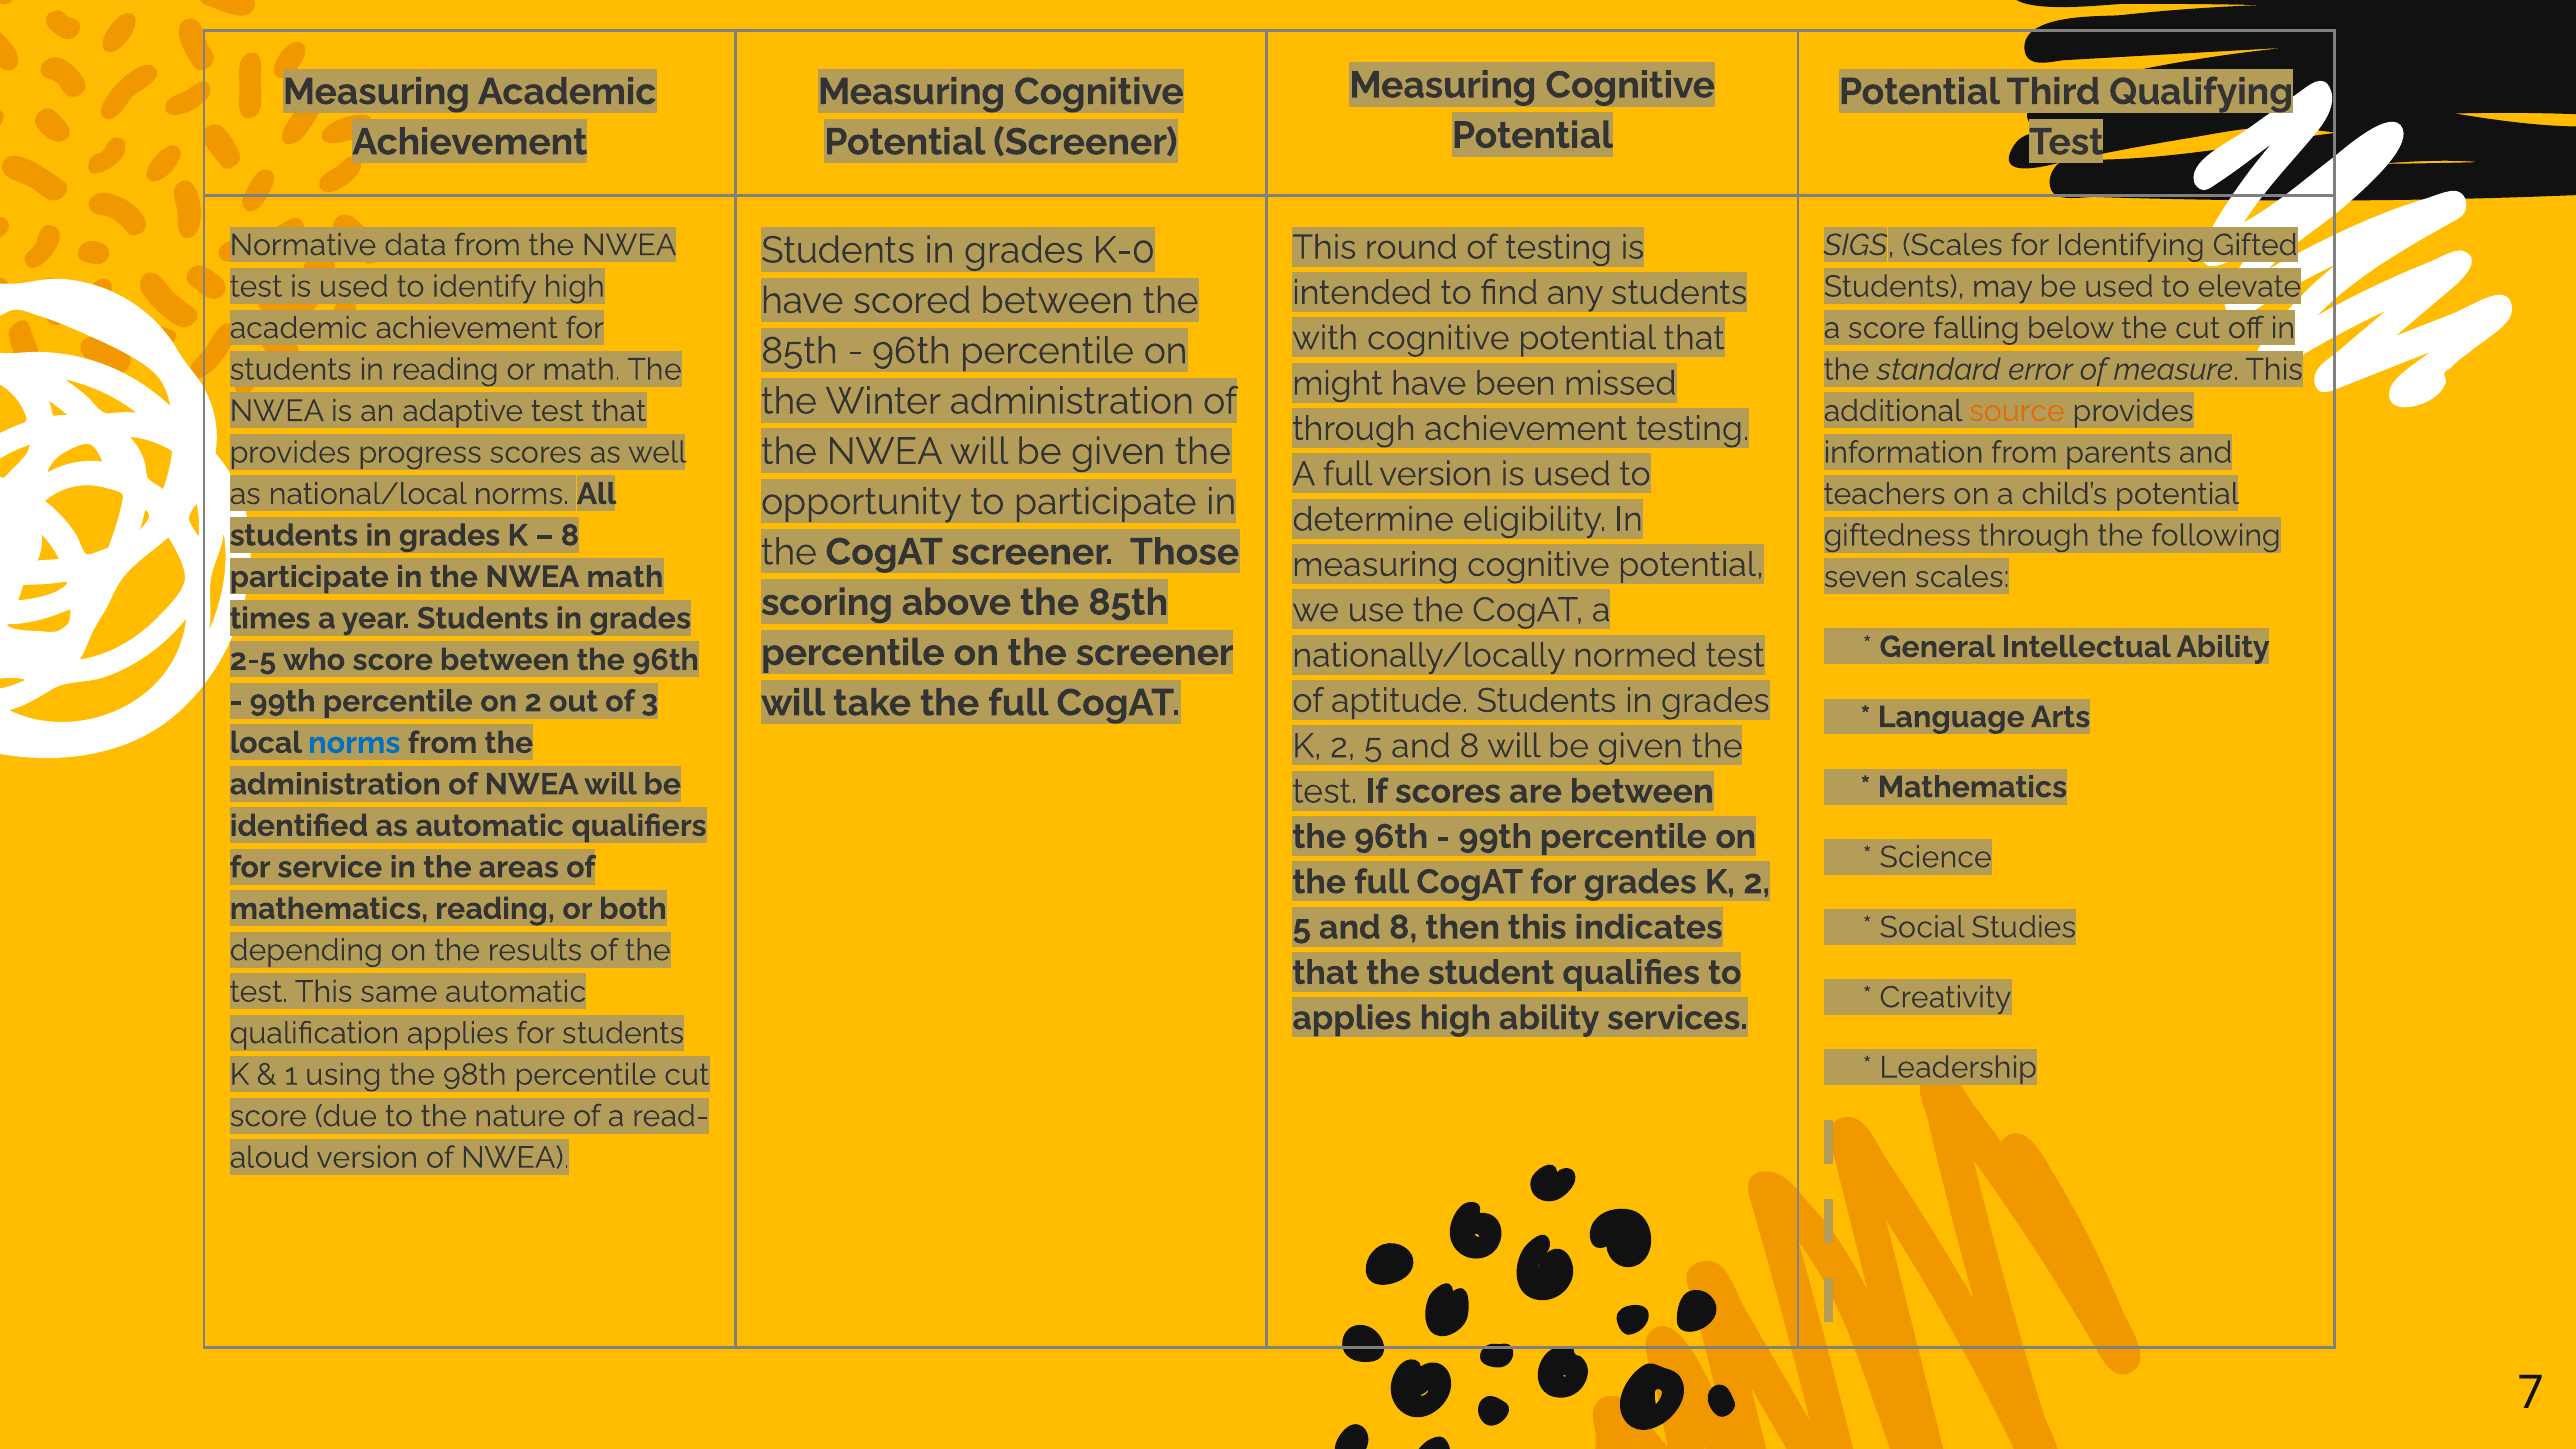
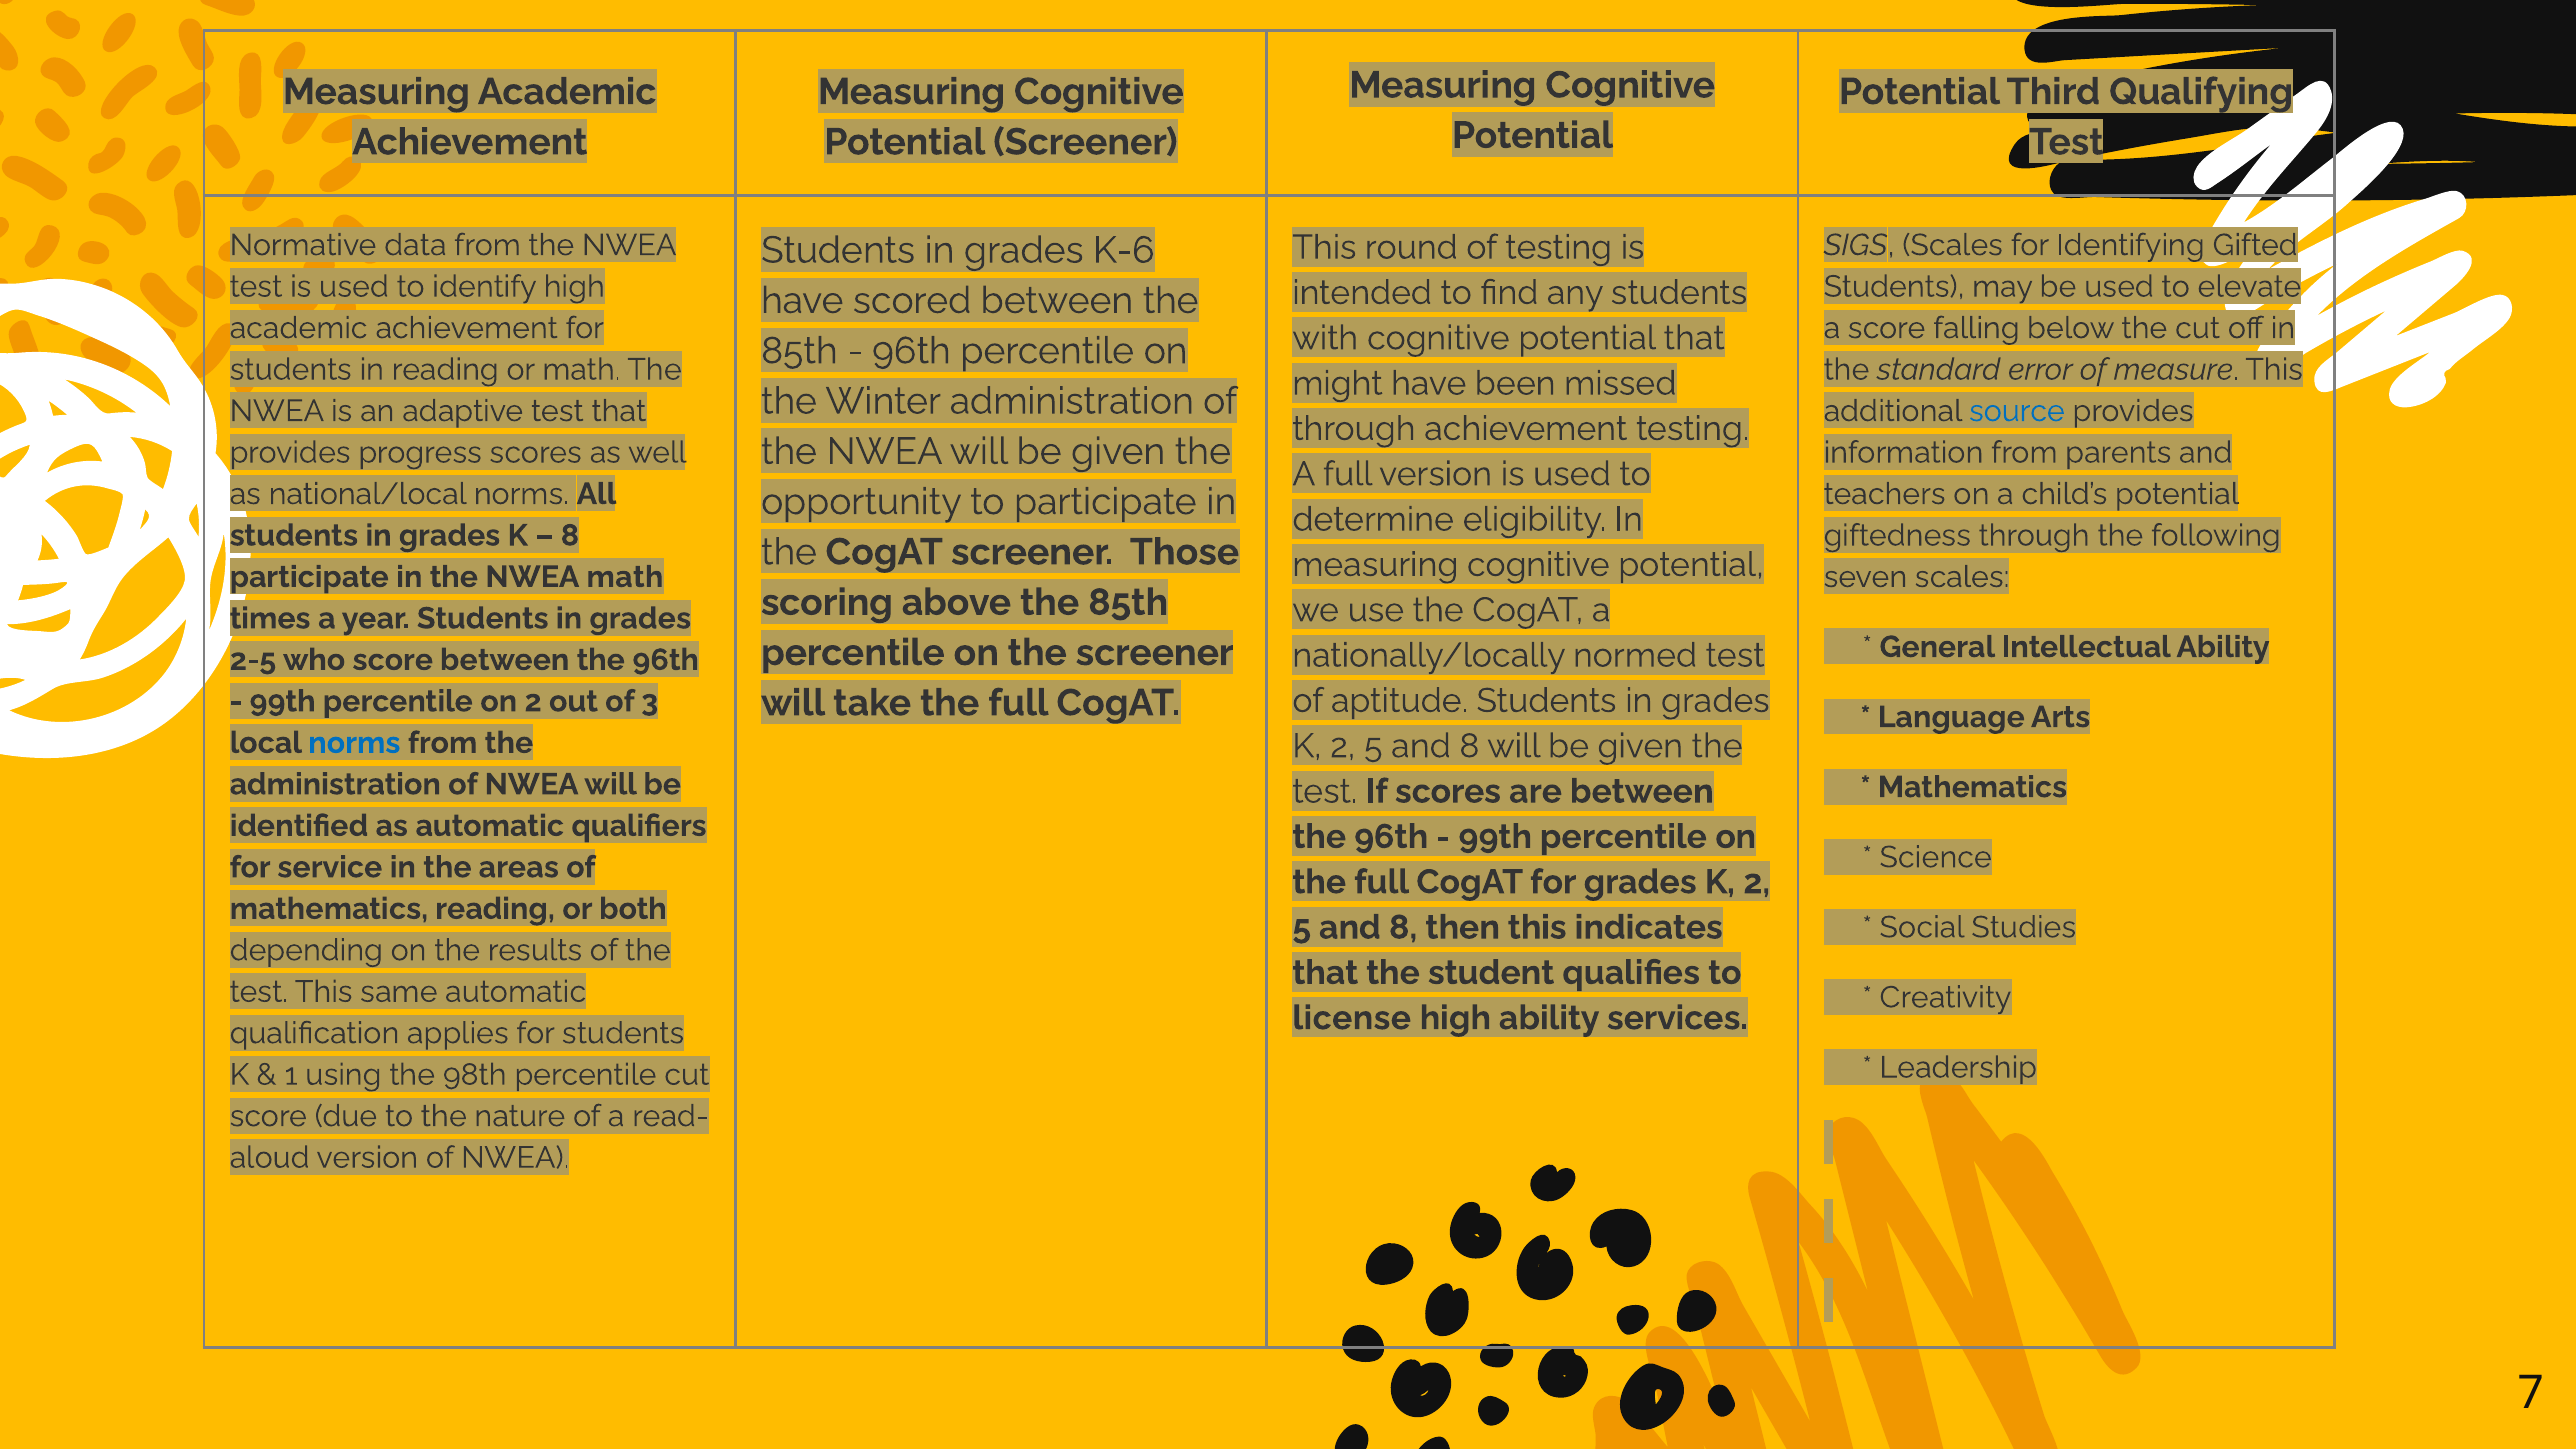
K-0: K-0 -> K-6
source colour: orange -> blue
applies at (1352, 1018): applies -> license
